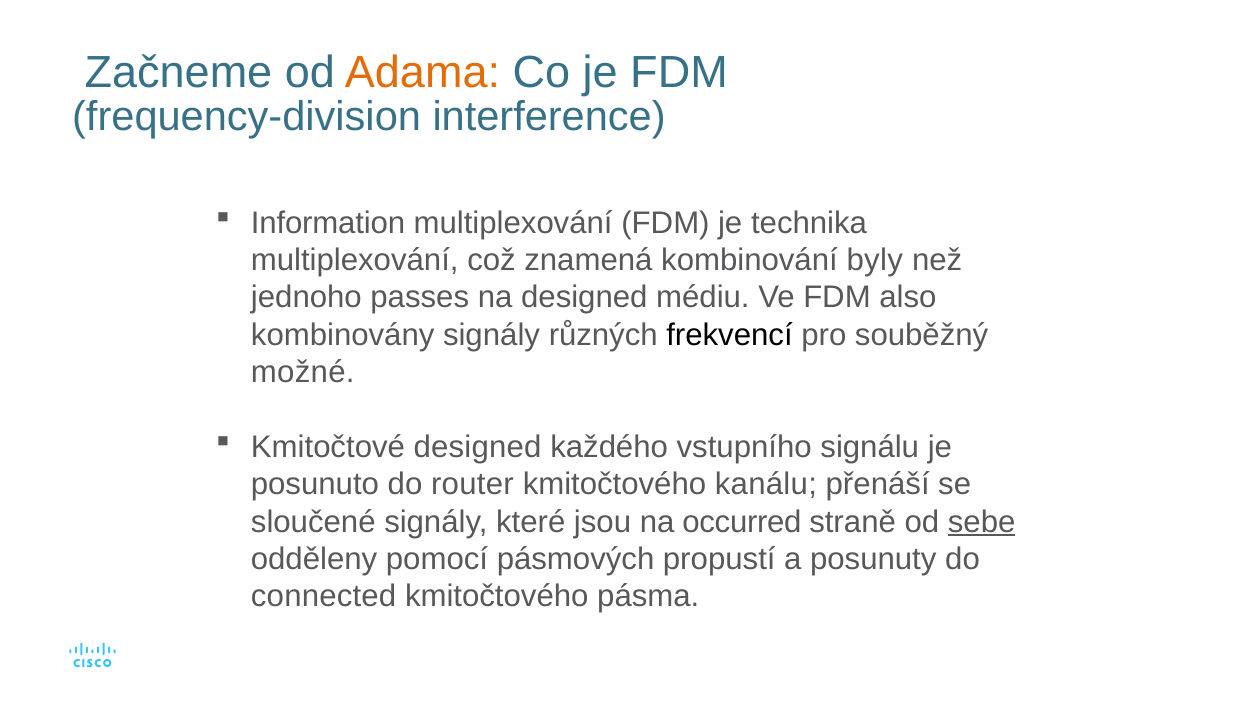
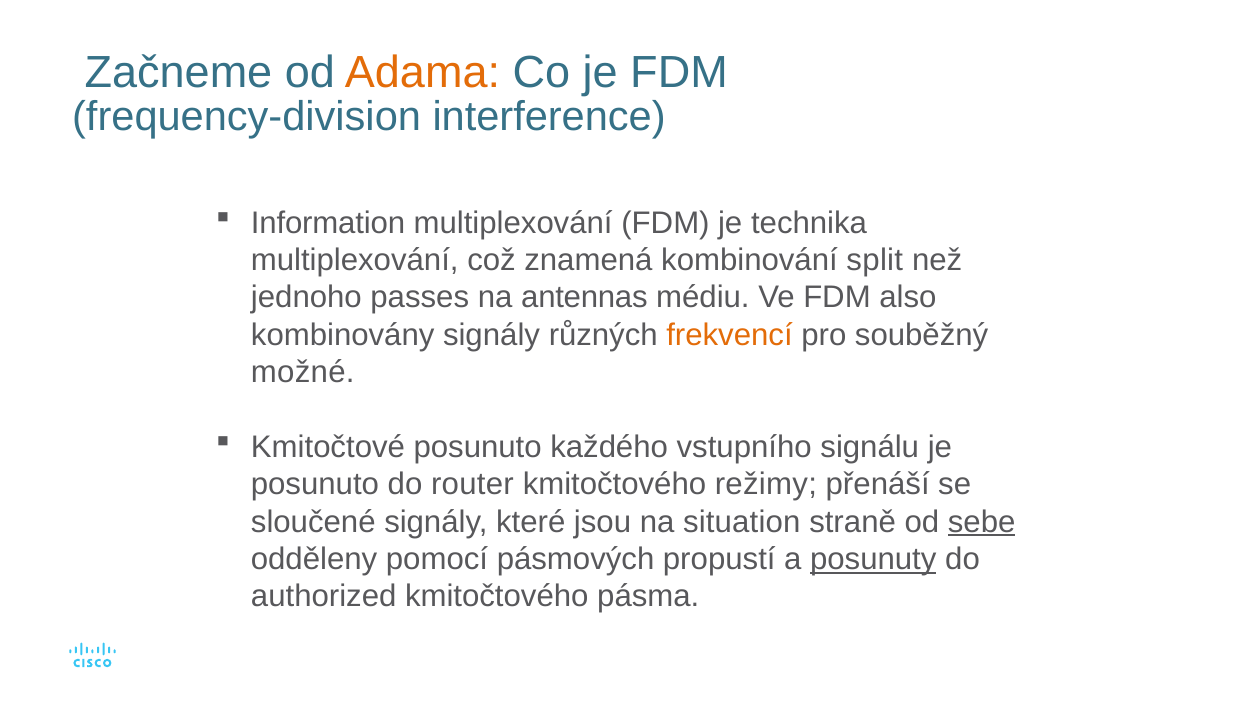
byly: byly -> split
na designed: designed -> antennas
frekvencí colour: black -> orange
Kmitočtové designed: designed -> posunuto
kanálu: kanálu -> režimy
occurred: occurred -> situation
posunuty underline: none -> present
connected: connected -> authorized
